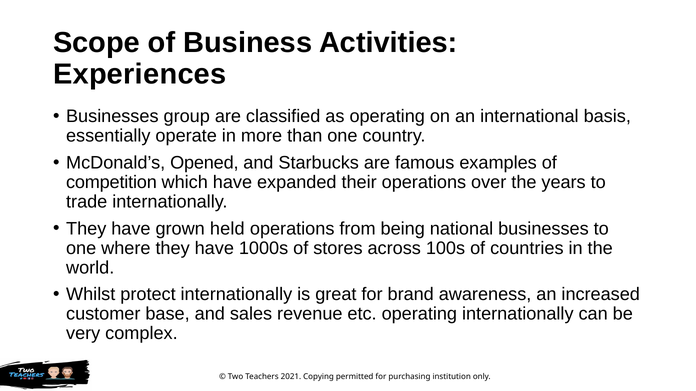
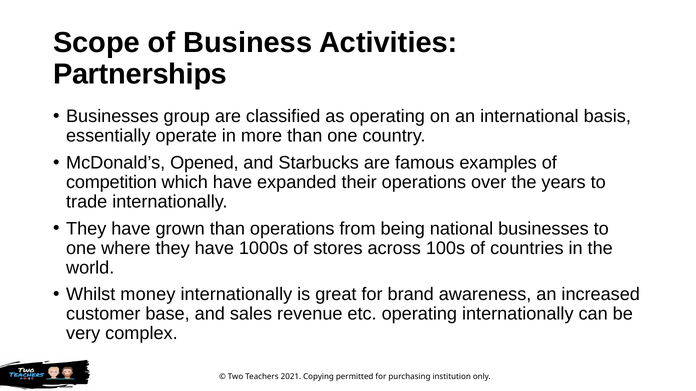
Experiences: Experiences -> Partnerships
grown held: held -> than
protect: protect -> money
